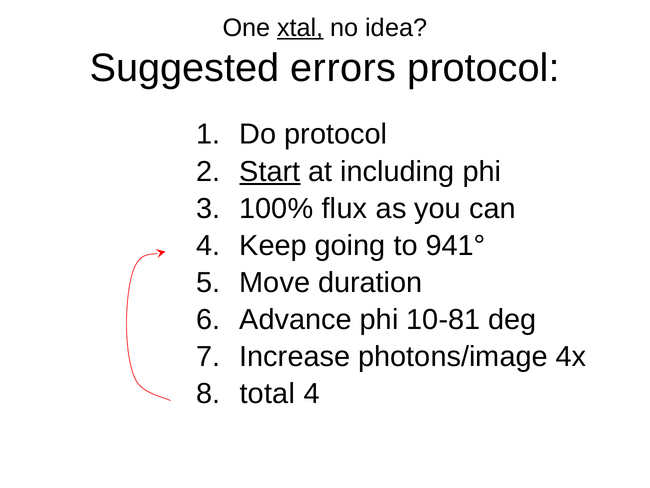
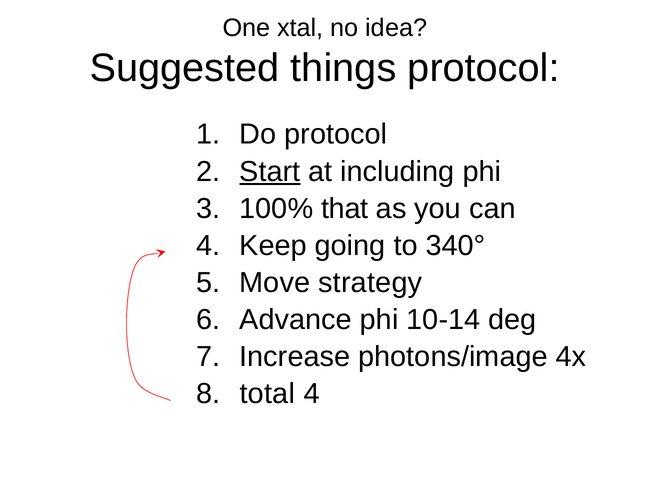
xtal underline: present -> none
errors: errors -> things
flux: flux -> that
941°: 941° -> 340°
duration: duration -> strategy
10-81: 10-81 -> 10-14
